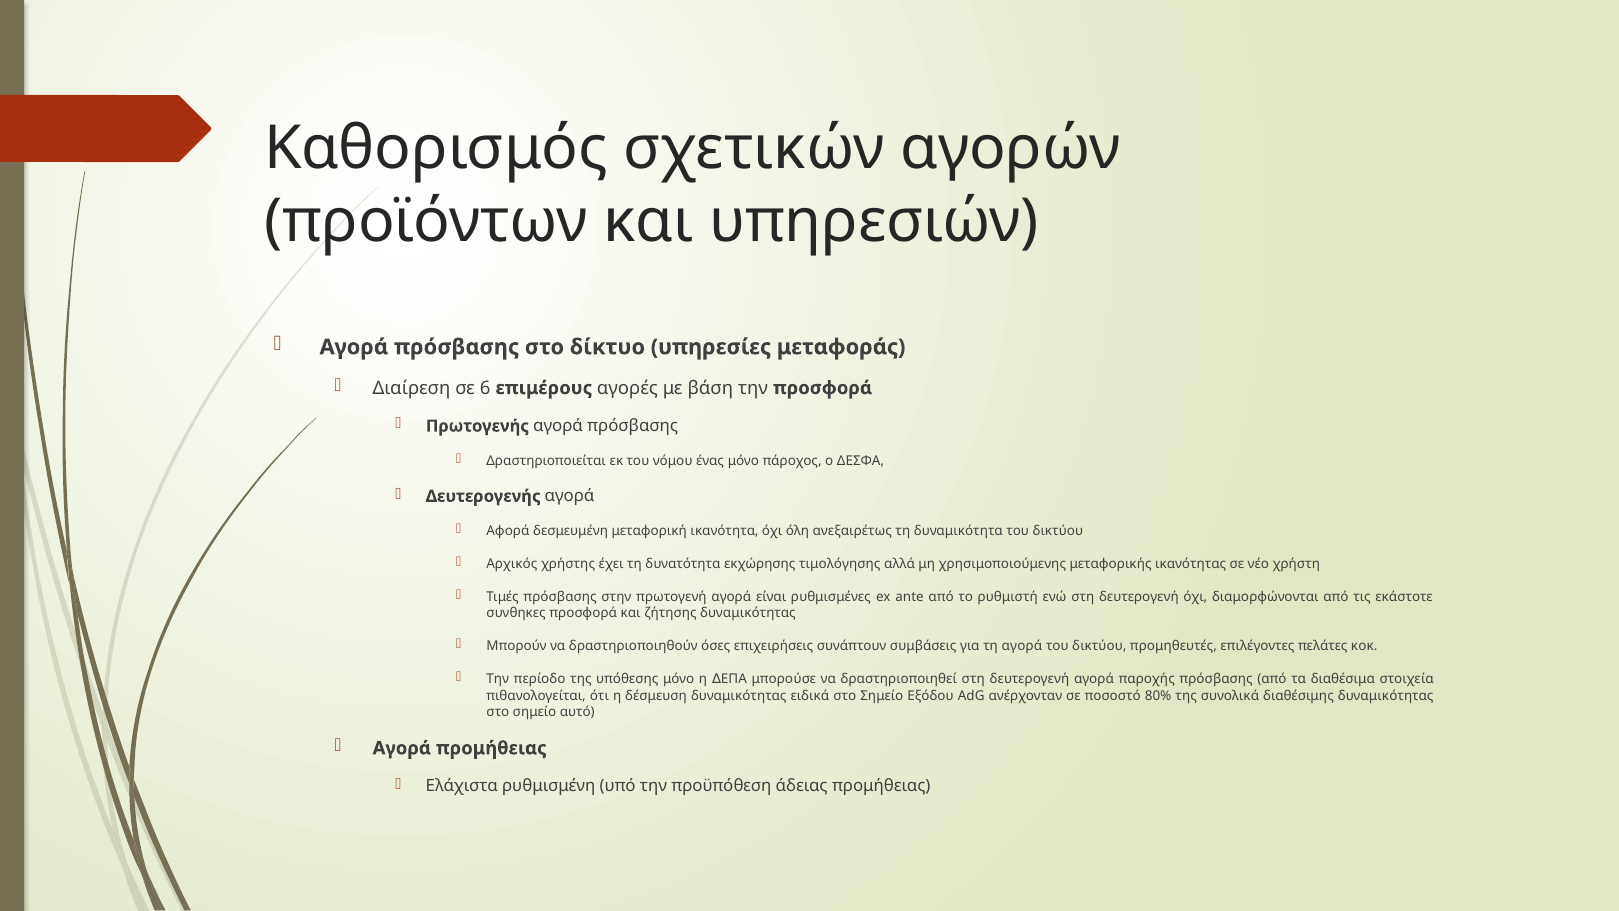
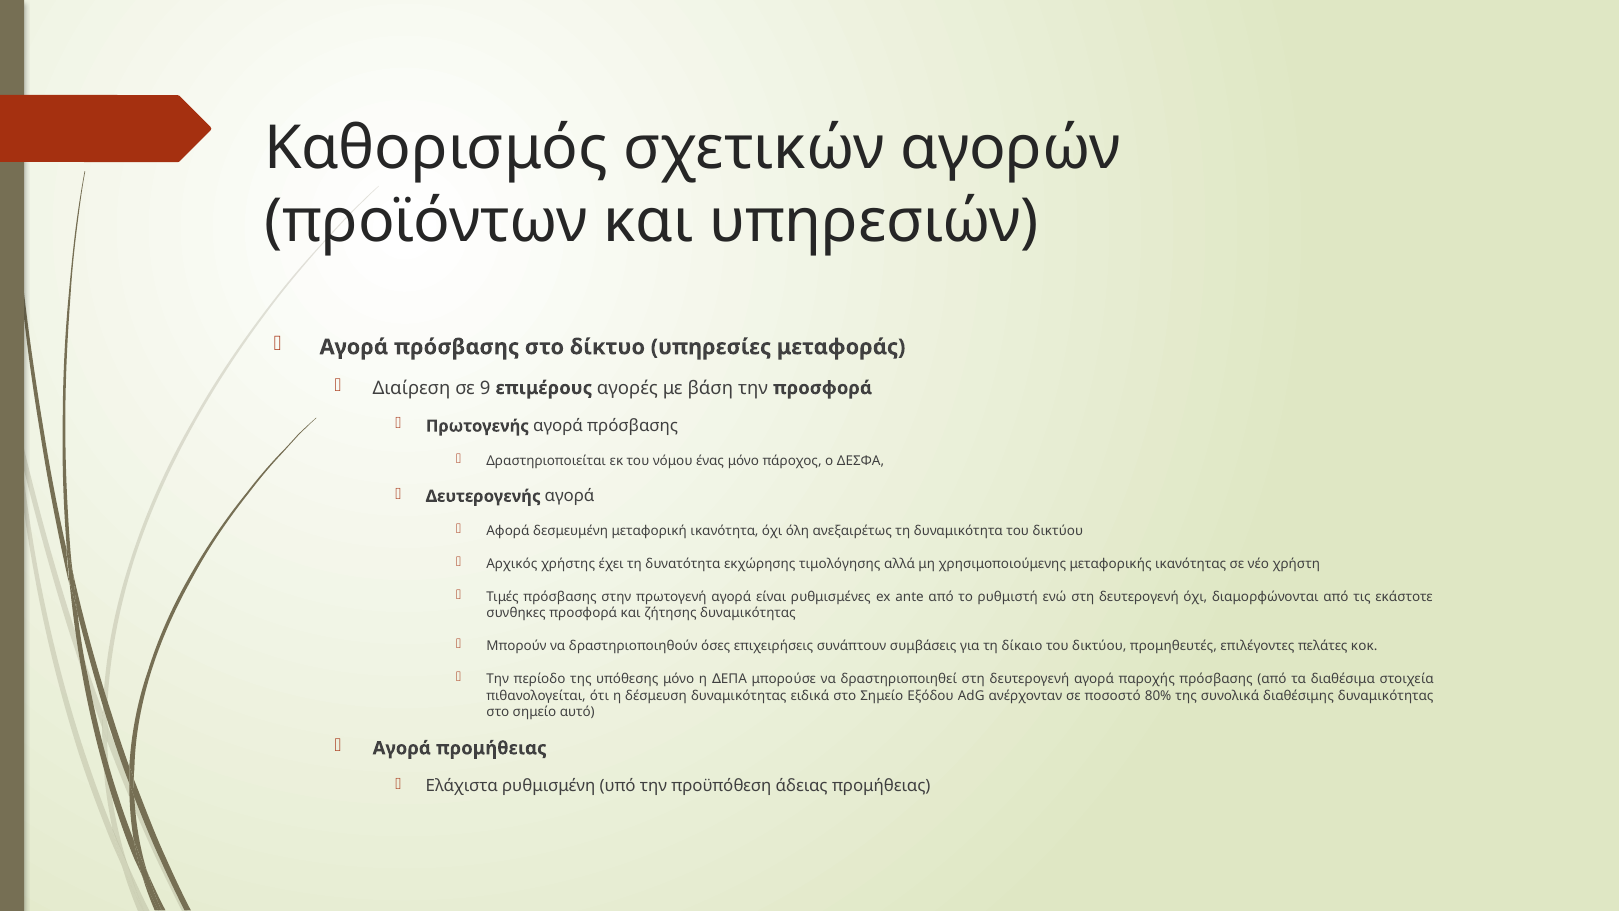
6: 6 -> 9
τη αγορά: αγορά -> δίκαιο
